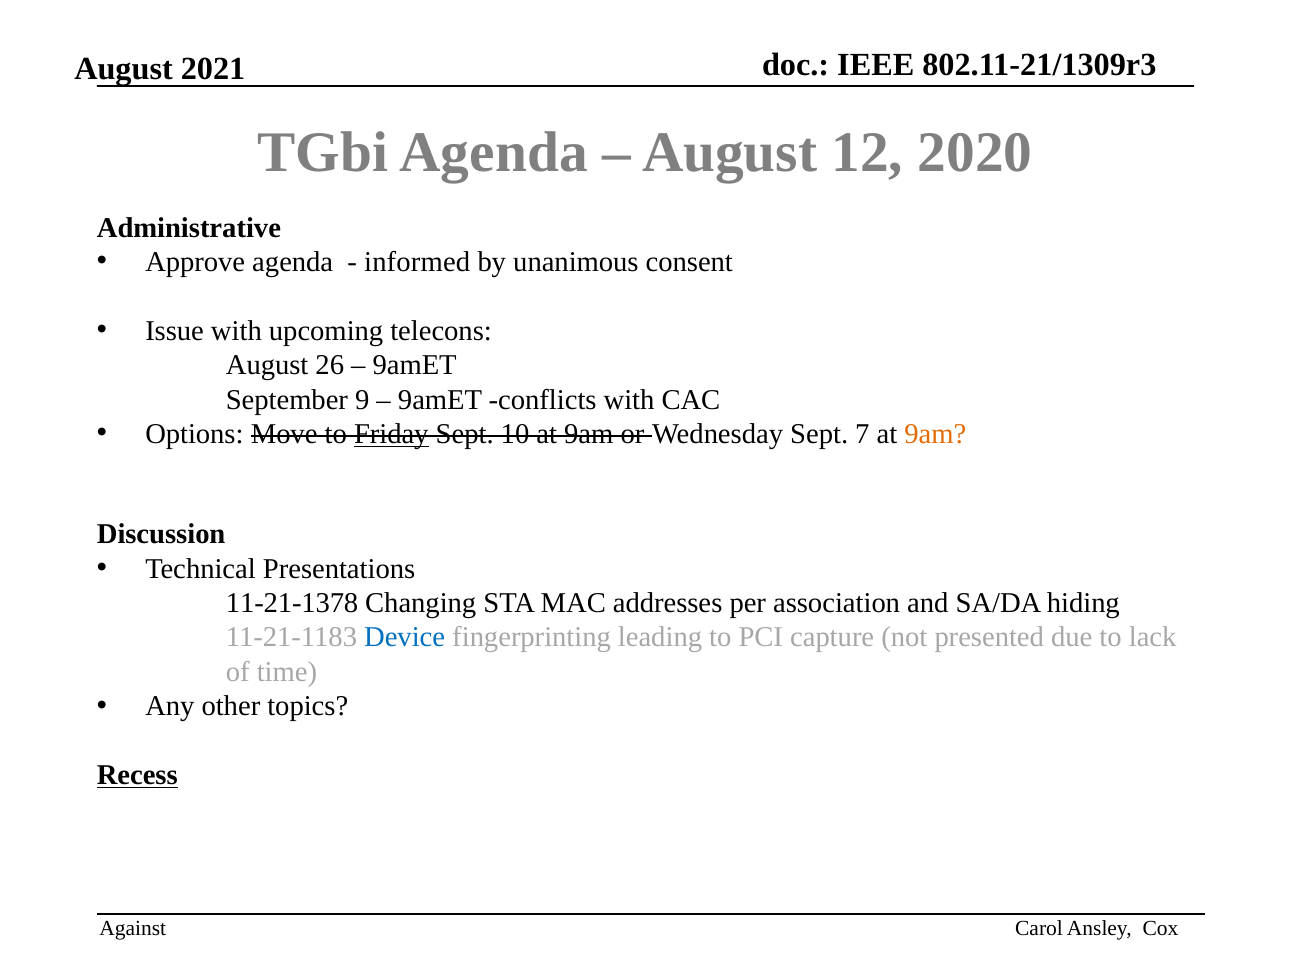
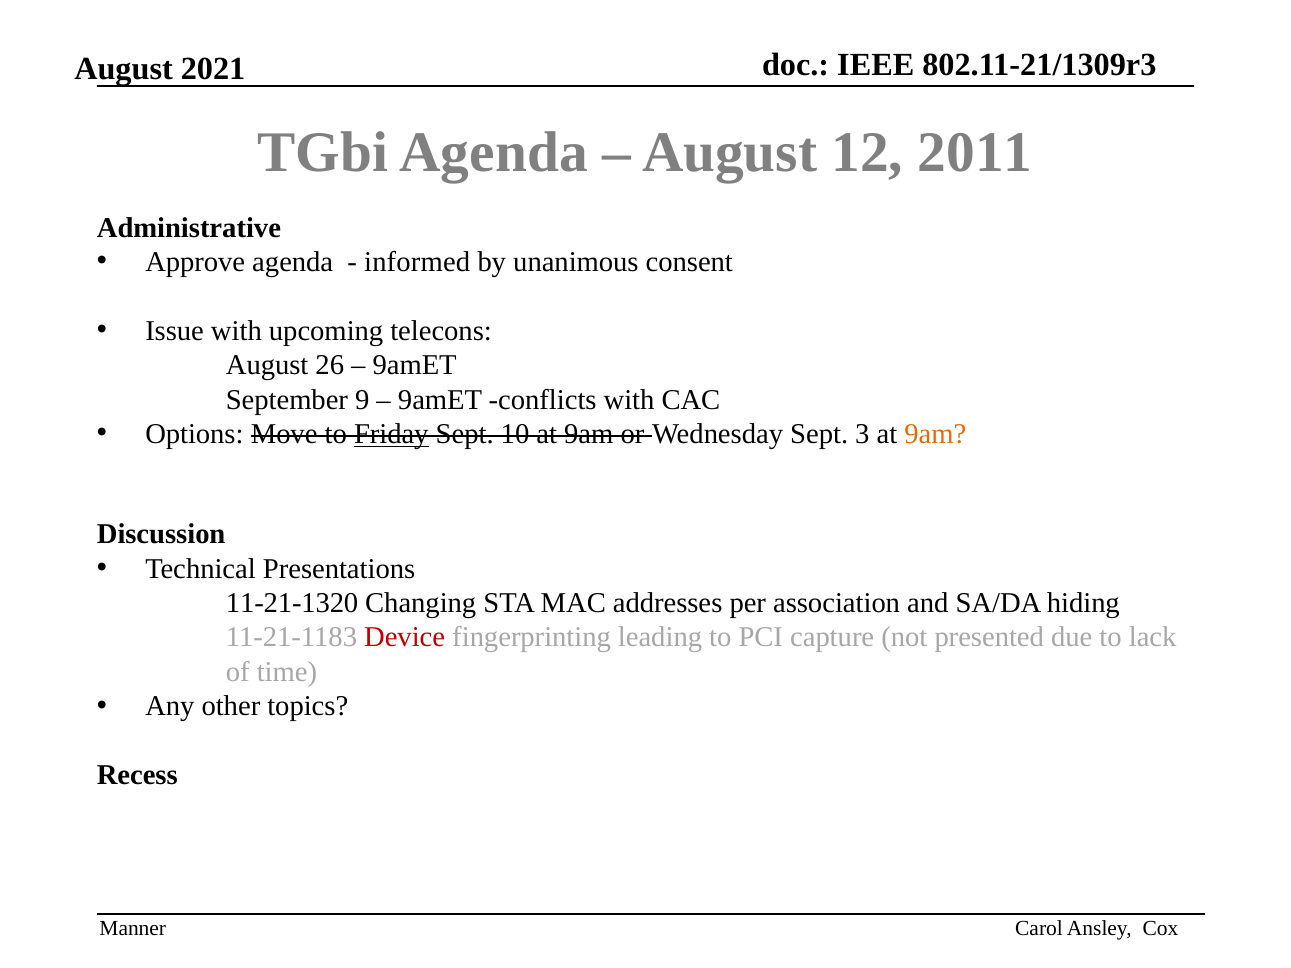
2020: 2020 -> 2011
7: 7 -> 3
11-21-1378: 11-21-1378 -> 11-21-1320
Device colour: blue -> red
Recess underline: present -> none
Against: Against -> Manner
